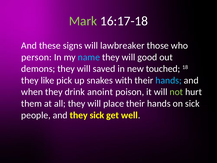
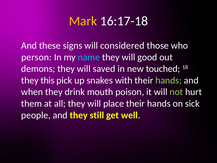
Mark colour: light green -> yellow
lawbreaker: lawbreaker -> considered
like: like -> this
hands at (169, 80) colour: light blue -> light green
anoint: anoint -> mouth
they sick: sick -> still
